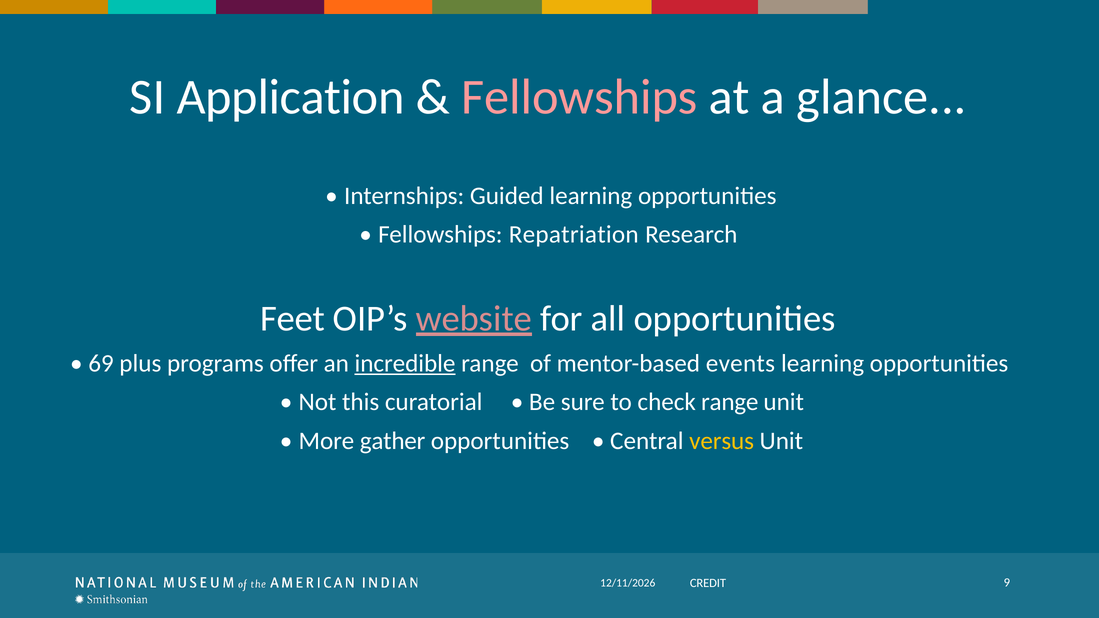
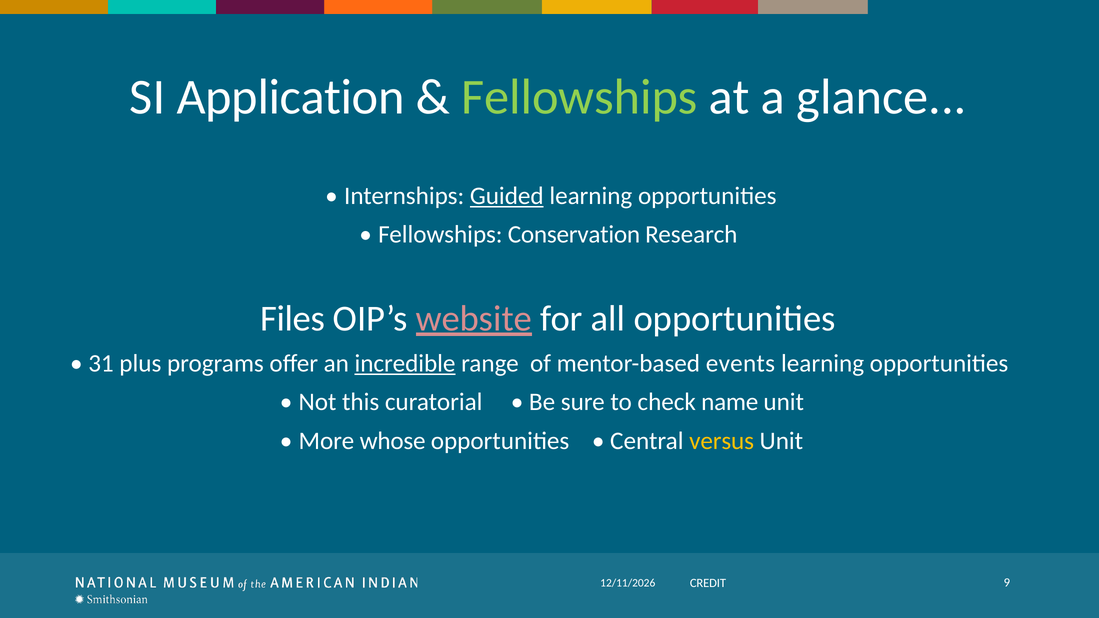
Fellowships at (579, 97) colour: pink -> light green
Guided underline: none -> present
Repatriation: Repatriation -> Conservation
Feet: Feet -> Files
69: 69 -> 31
check range: range -> name
gather: gather -> whose
